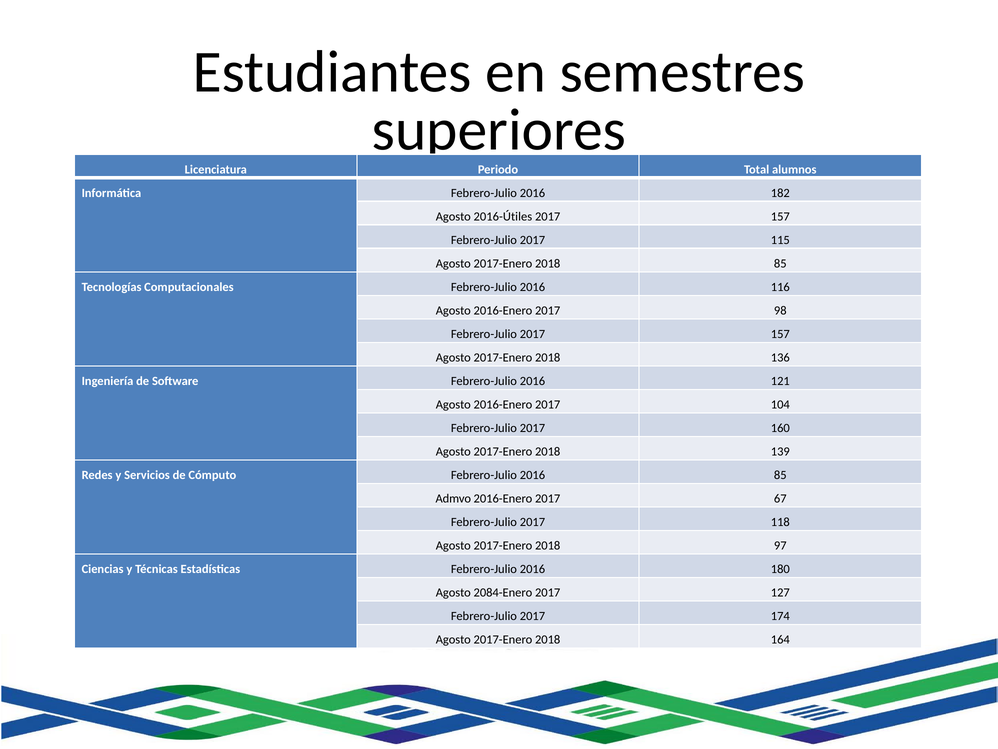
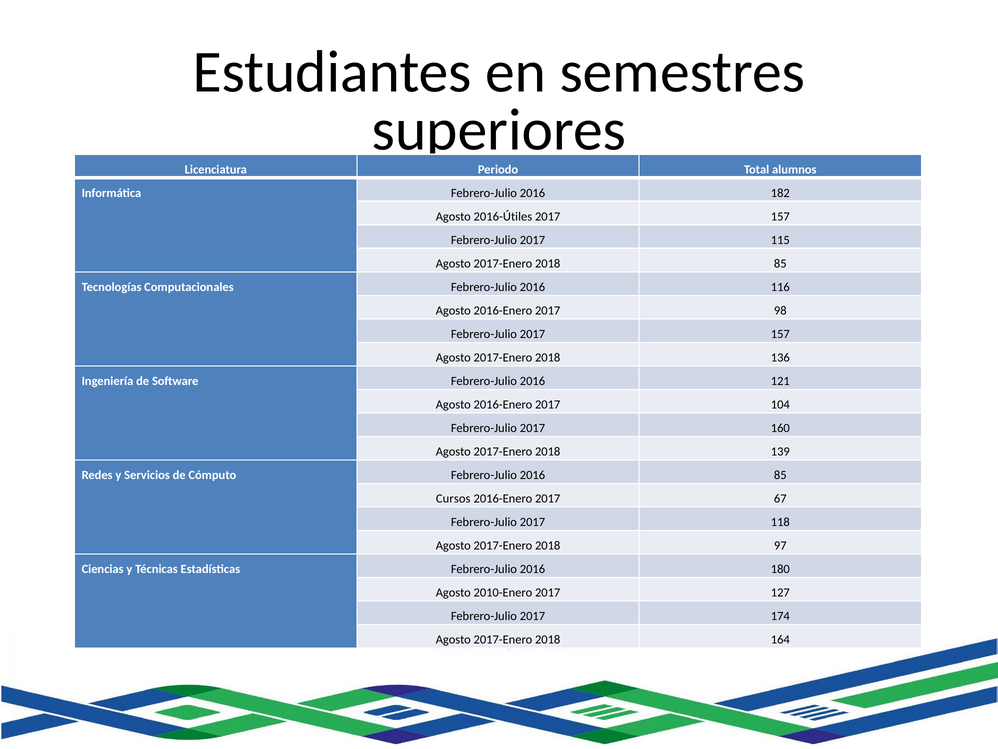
Admvo: Admvo -> Cursos
2084-Enero: 2084-Enero -> 2010-Enero
